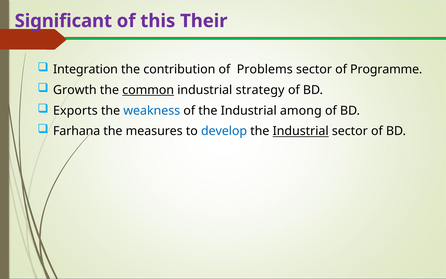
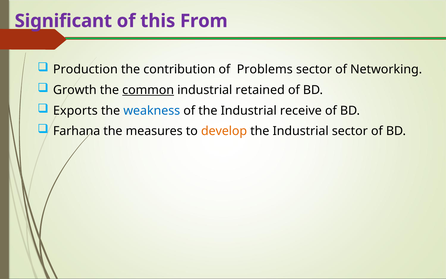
Their: Their -> From
Integration: Integration -> Production
Programme: Programme -> Networking
strategy: strategy -> retained
among: among -> receive
develop colour: blue -> orange
Industrial at (301, 131) underline: present -> none
